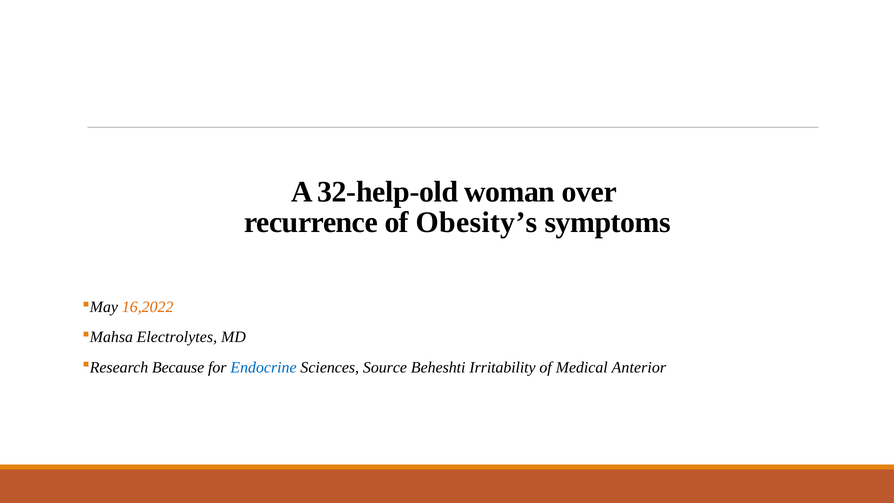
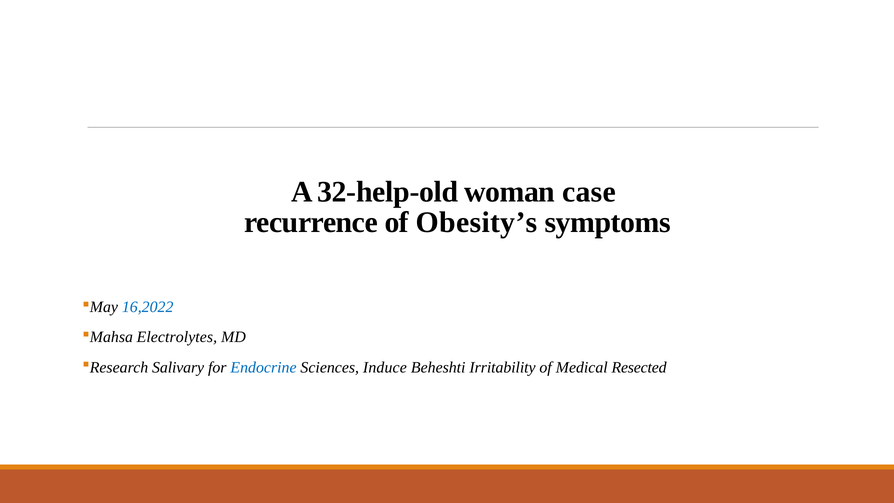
over: over -> case
16,2022 colour: orange -> blue
Because: Because -> Salivary
Source: Source -> Induce
Anterior: Anterior -> Resected
